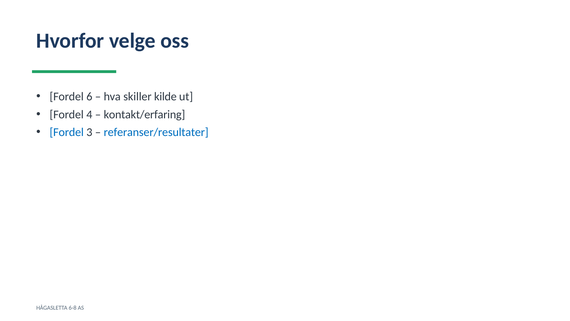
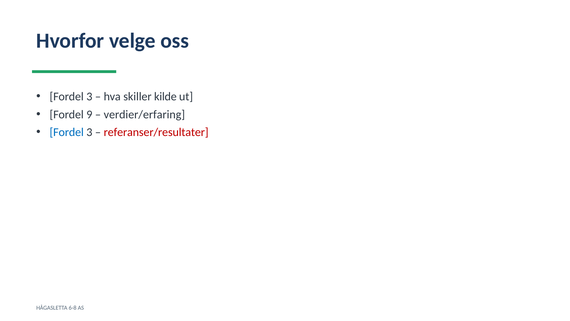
6 at (89, 97): 6 -> 3
4: 4 -> 9
kontakt/erfaring: kontakt/erfaring -> verdier/erfaring
referanser/resultater colour: blue -> red
